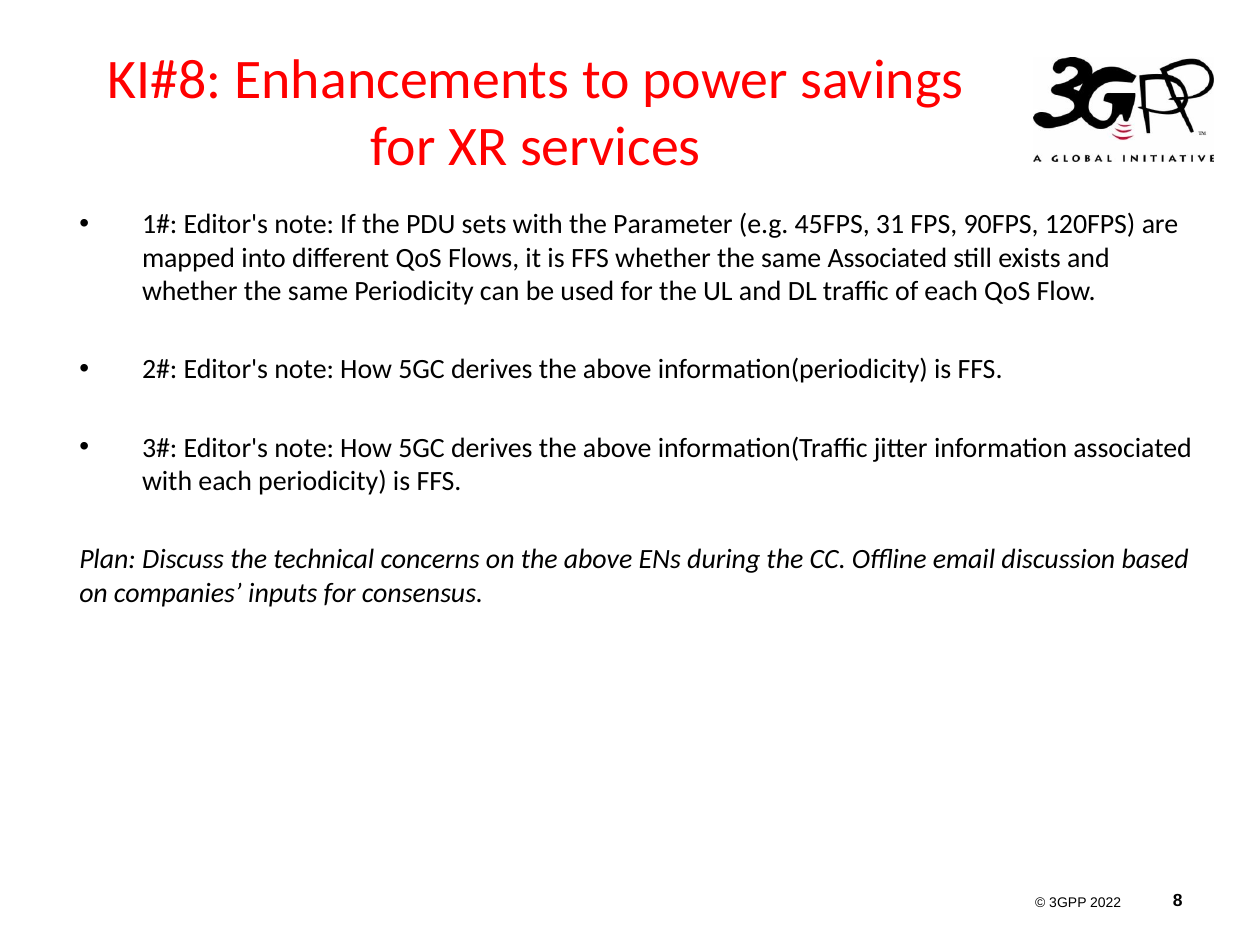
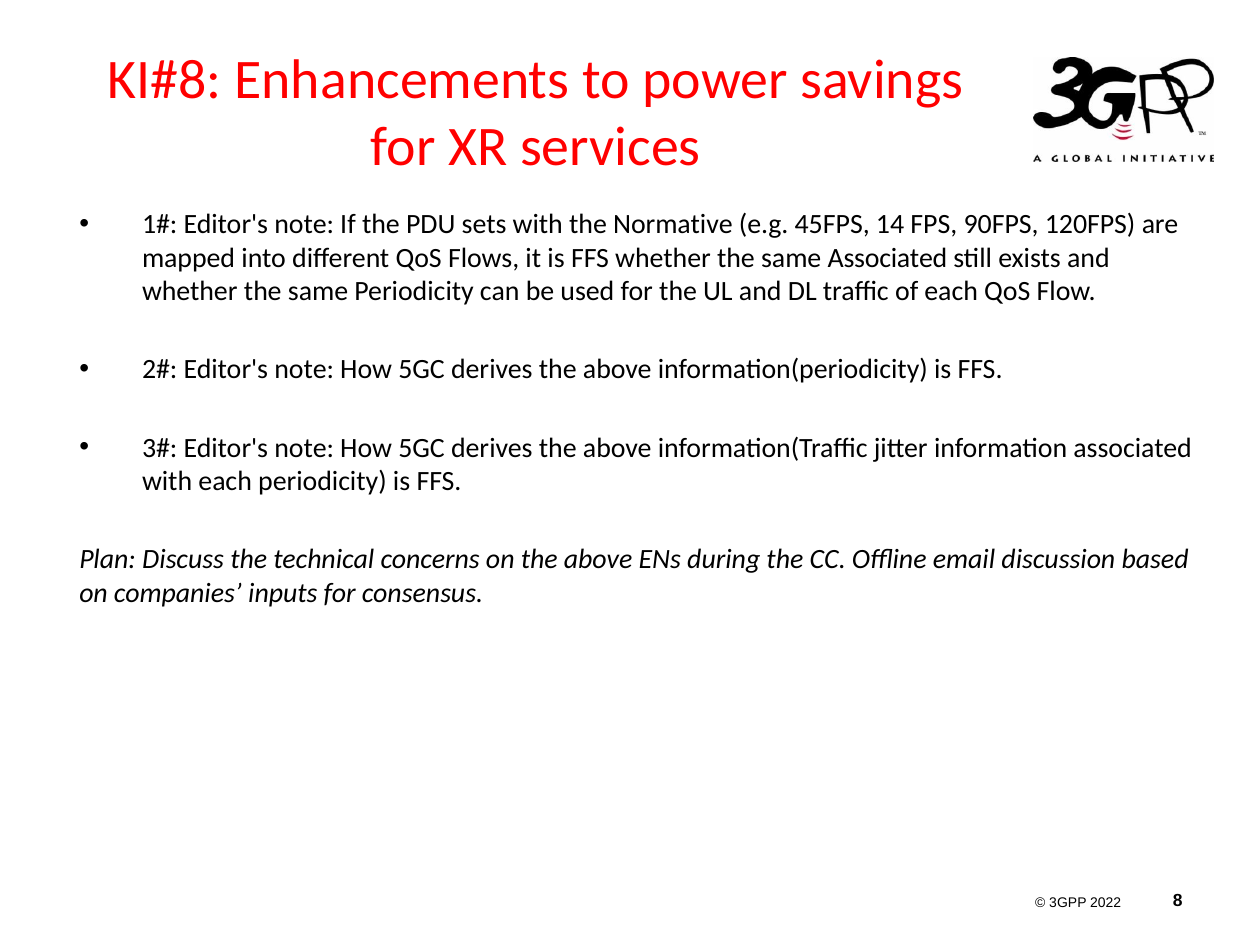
Parameter: Parameter -> Normative
31: 31 -> 14
